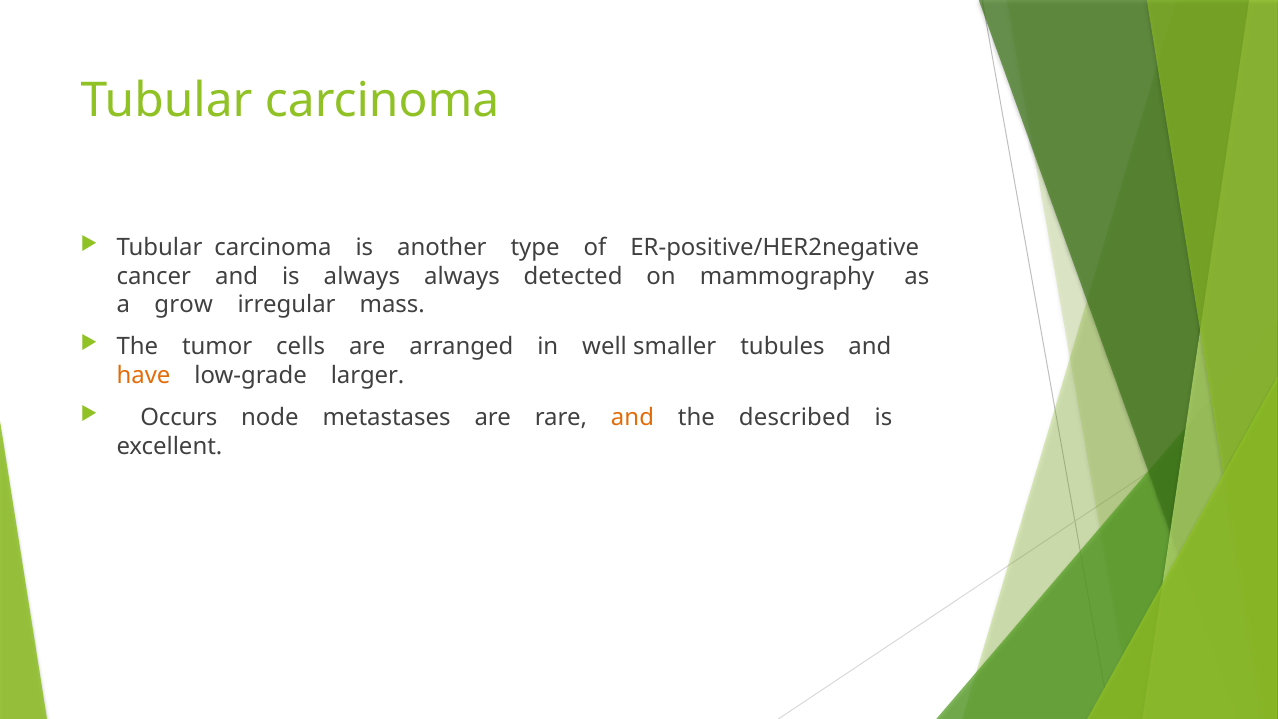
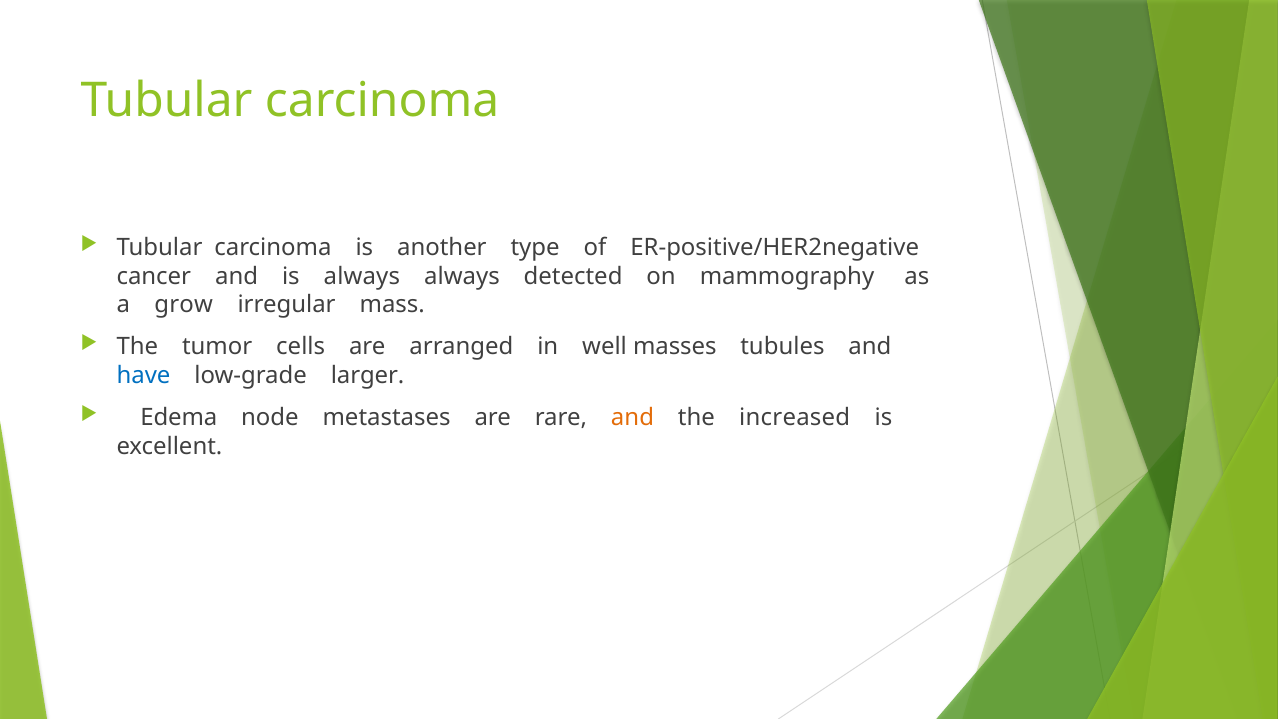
smaller: smaller -> masses
have colour: orange -> blue
Occurs: Occurs -> Edema
described: described -> increased
